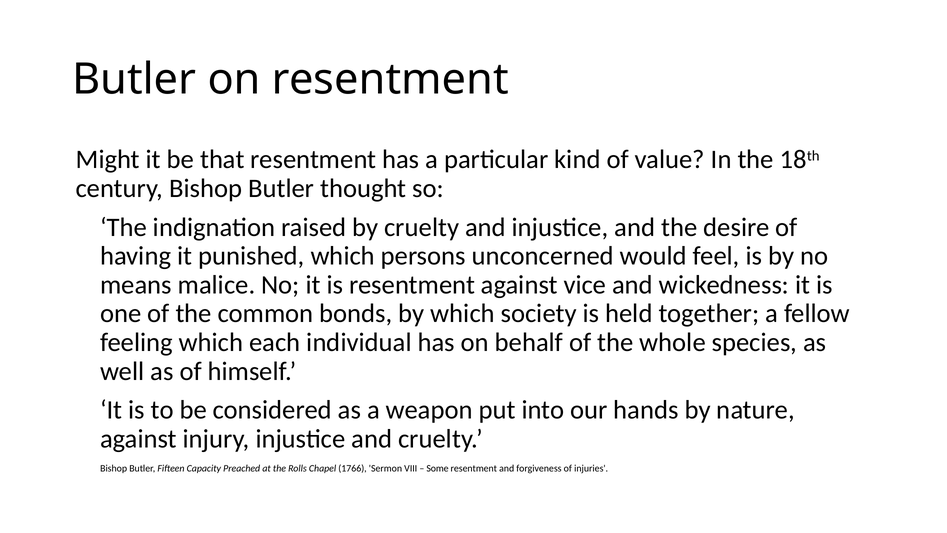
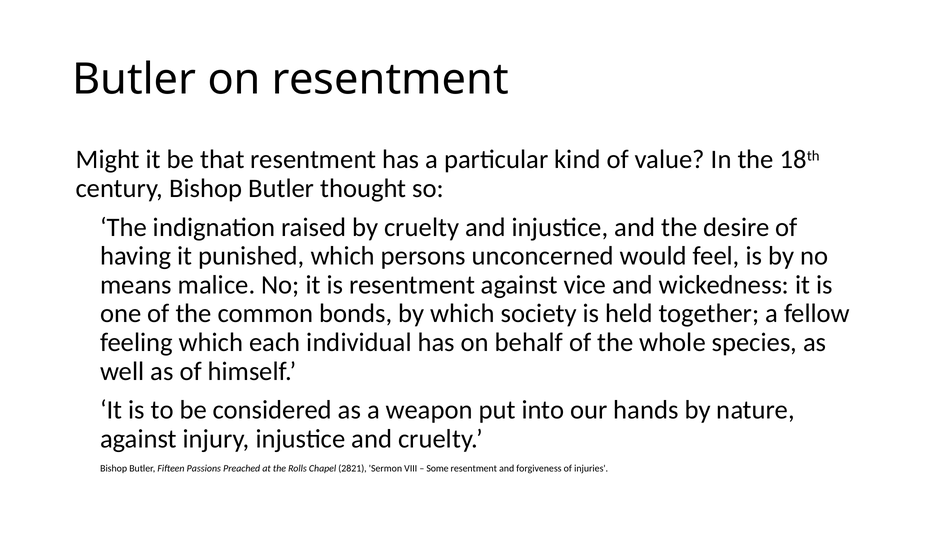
Capacity: Capacity -> Passions
1766: 1766 -> 2821
